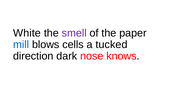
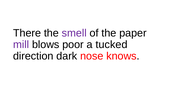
White: White -> There
mill colour: blue -> purple
cells: cells -> poor
